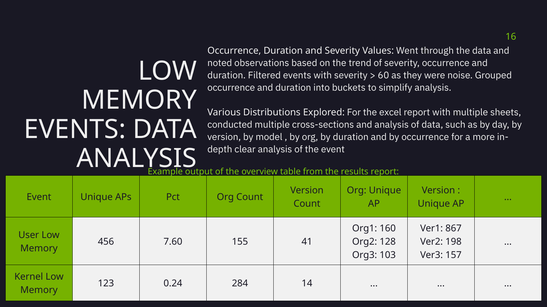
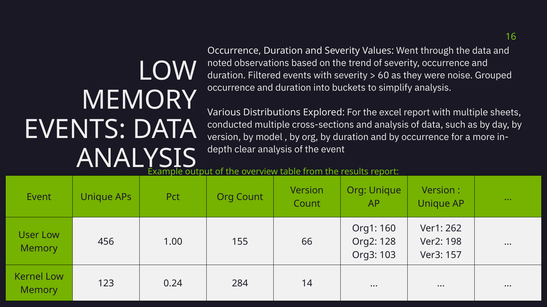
867: 867 -> 262
7.60: 7.60 -> 1.00
41: 41 -> 66
